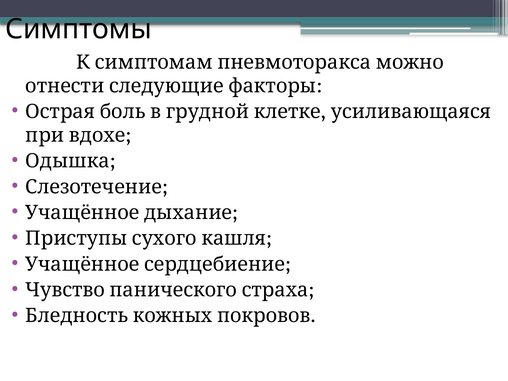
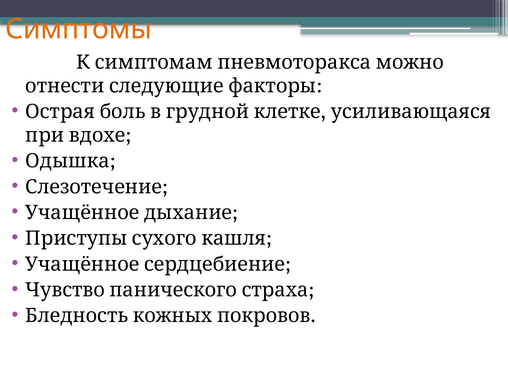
Симптомы colour: black -> orange
